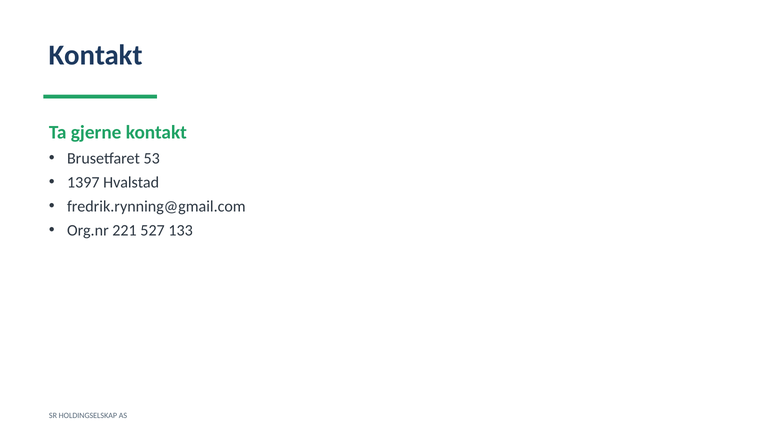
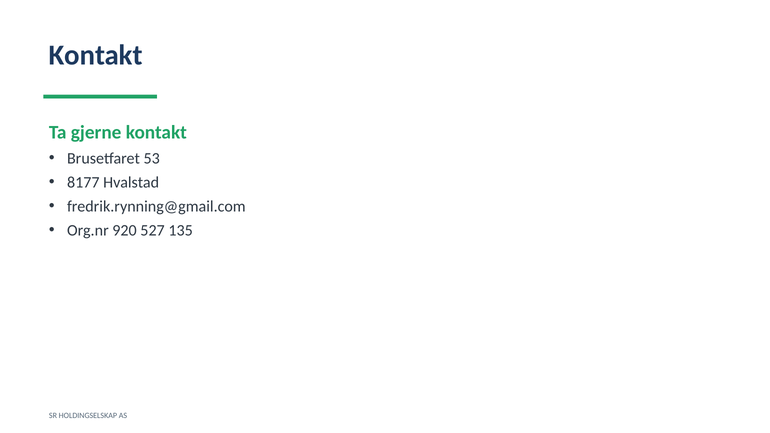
1397: 1397 -> 8177
221: 221 -> 920
133: 133 -> 135
